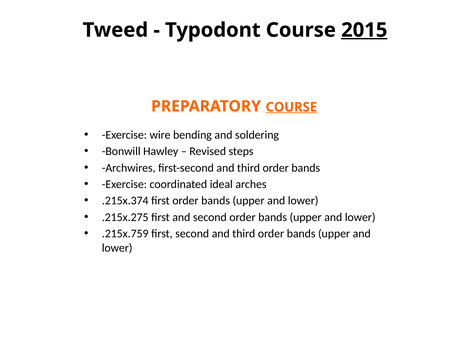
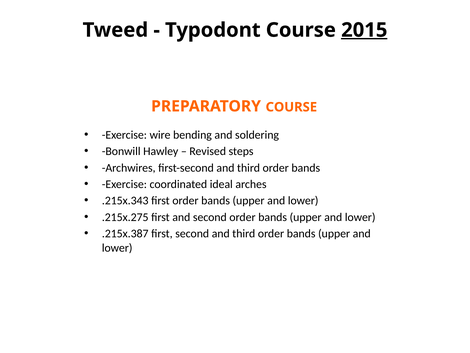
COURSE at (291, 107) underline: present -> none
.215x.374: .215x.374 -> .215x.343
.215x.759: .215x.759 -> .215x.387
